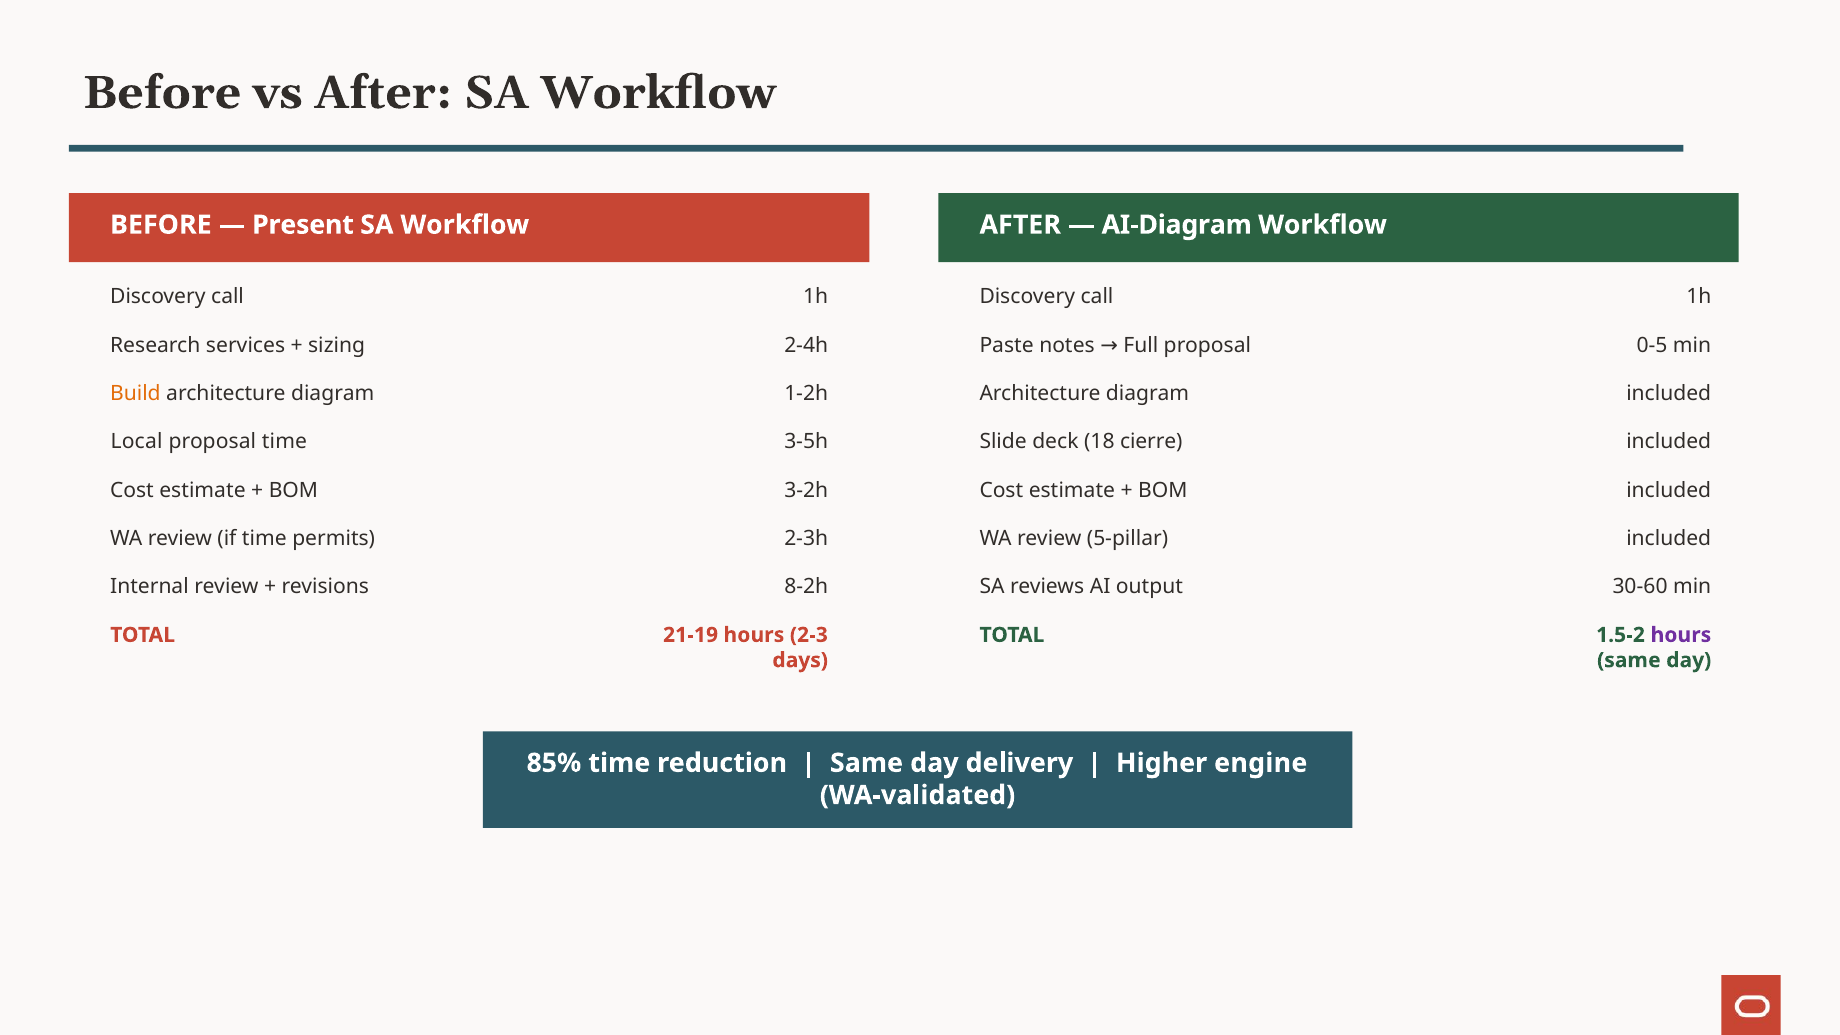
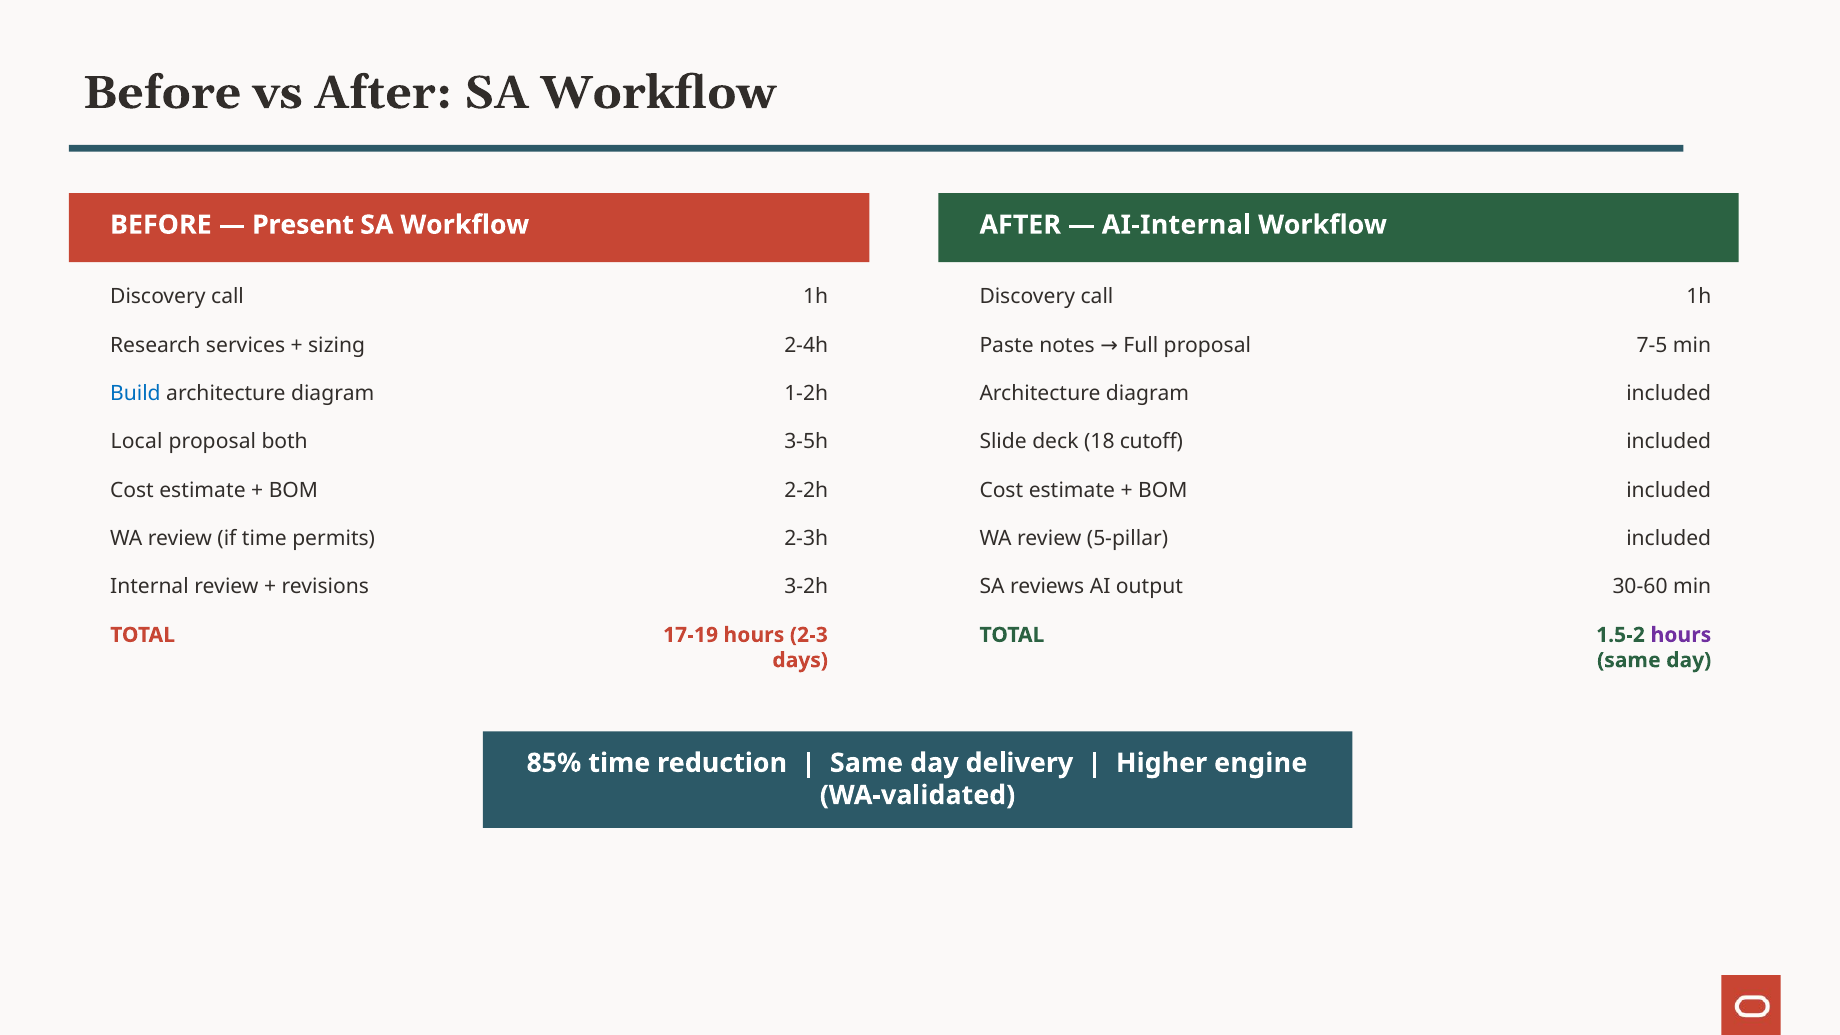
AI-Diagram: AI-Diagram -> AI-Internal
0-5: 0-5 -> 7-5
Build colour: orange -> blue
proposal time: time -> both
cierre: cierre -> cutoff
3-2h: 3-2h -> 2-2h
8-2h: 8-2h -> 3-2h
21-19: 21-19 -> 17-19
